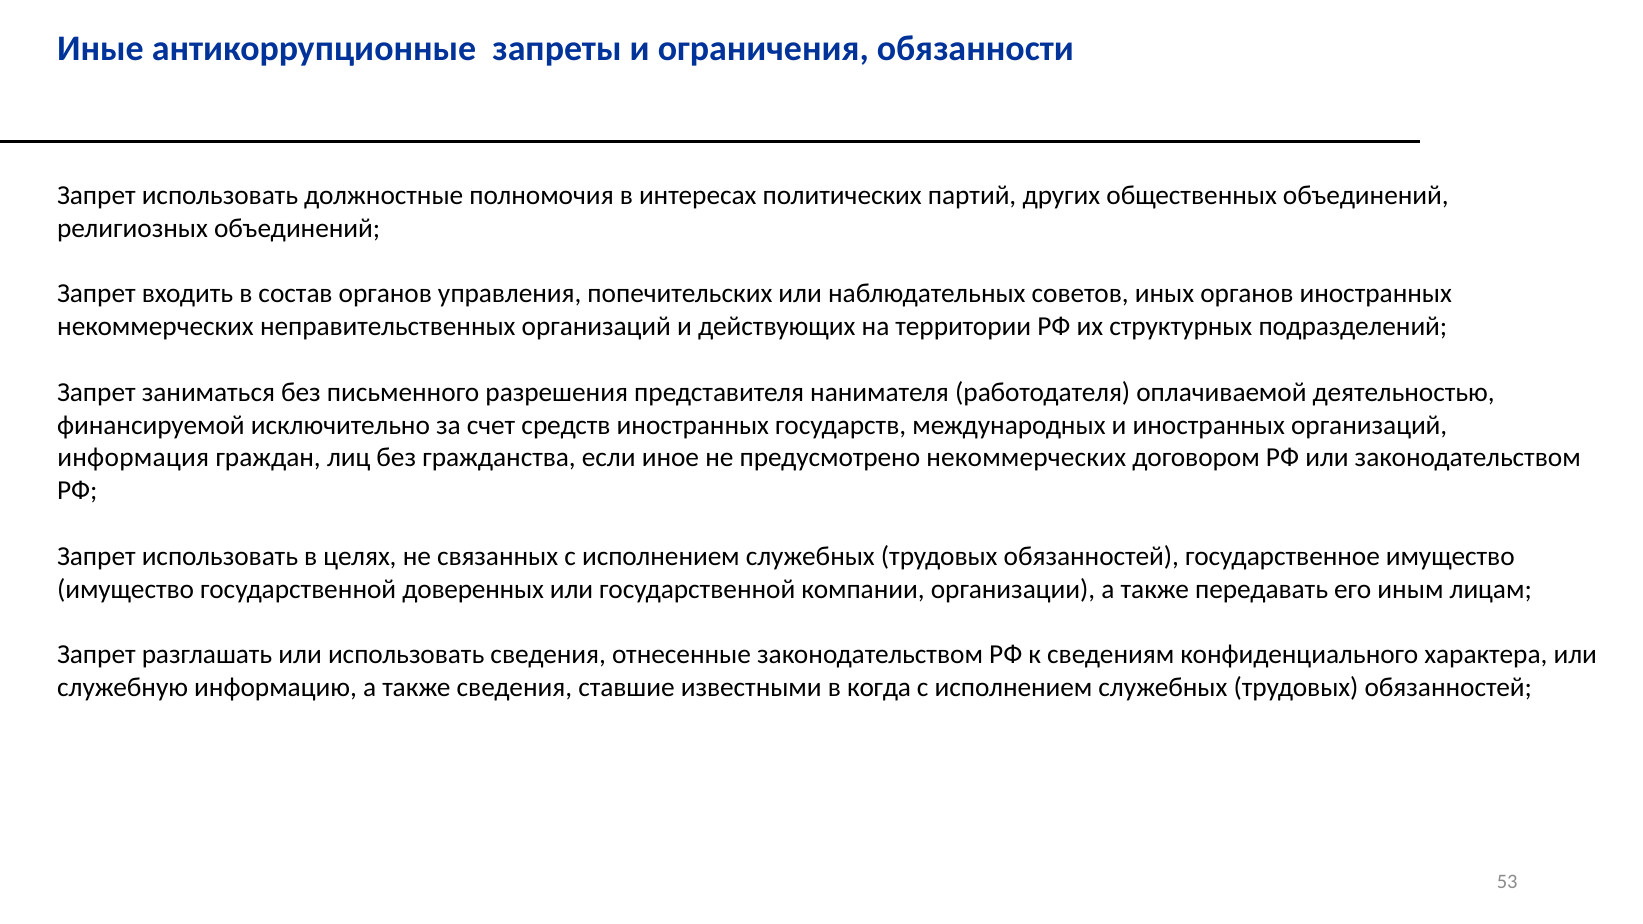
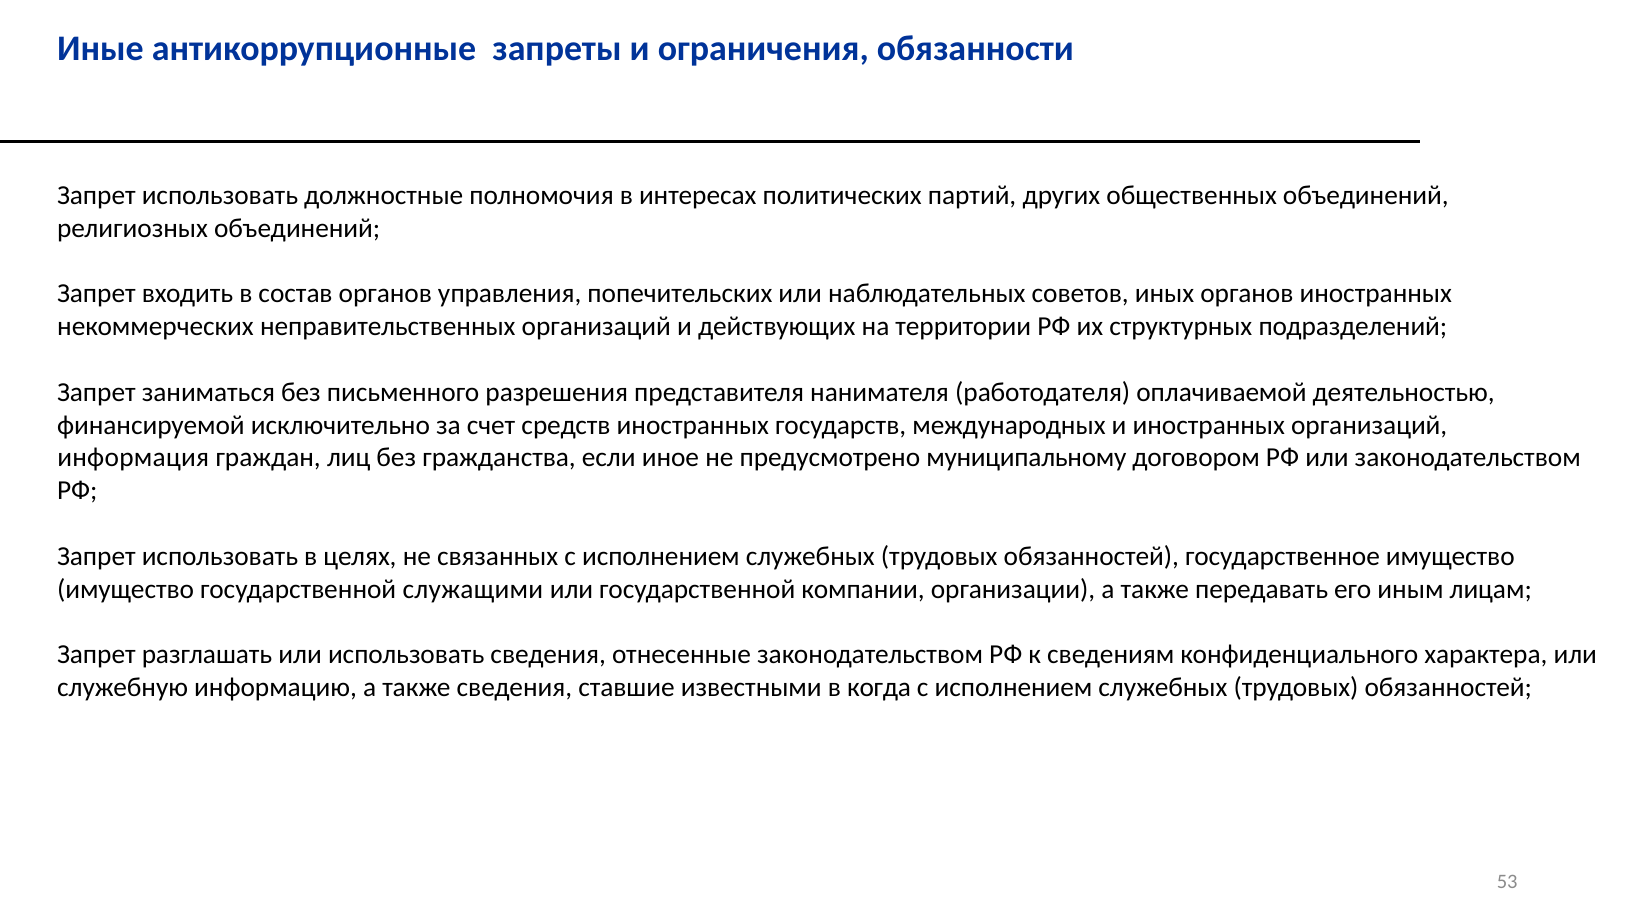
предусмотрено некоммерческих: некоммерческих -> муниципальному
доверенных: доверенных -> служащими
